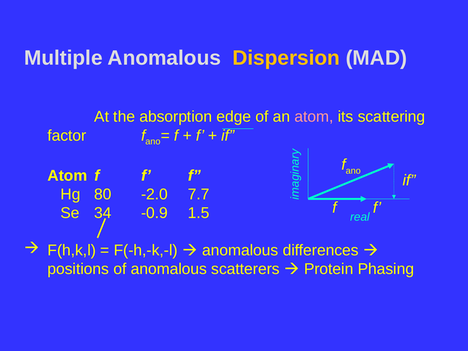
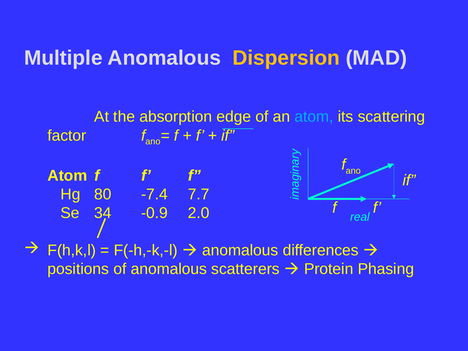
atom at (314, 117) colour: pink -> light blue
-2.0: -2.0 -> -7.4
1.5: 1.5 -> 2.0
